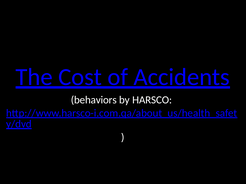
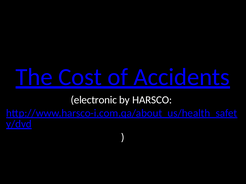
behaviors: behaviors -> electronic
